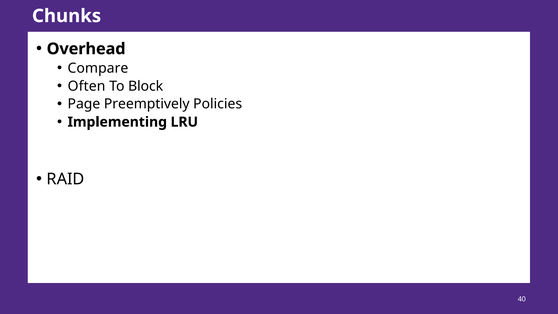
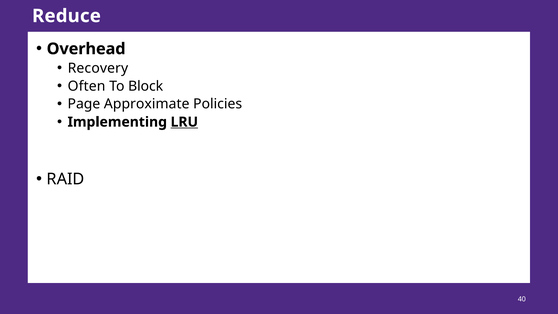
Chunks: Chunks -> Reduce
Compare: Compare -> Recovery
Preemptively: Preemptively -> Approximate
LRU underline: none -> present
